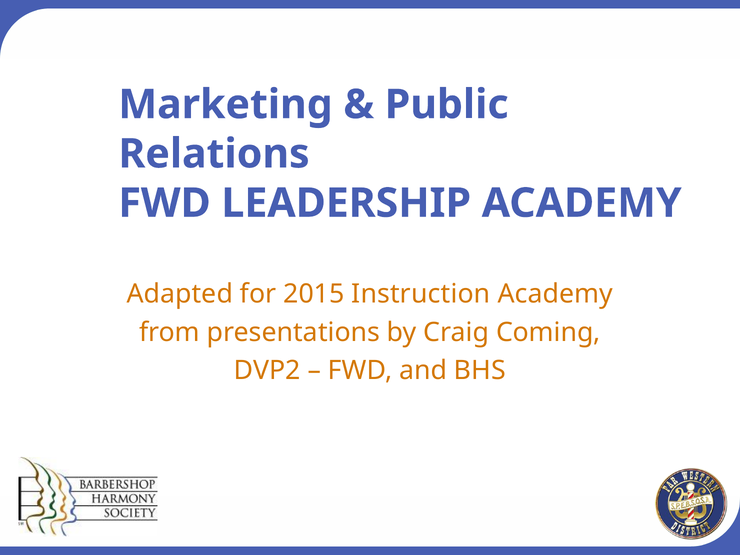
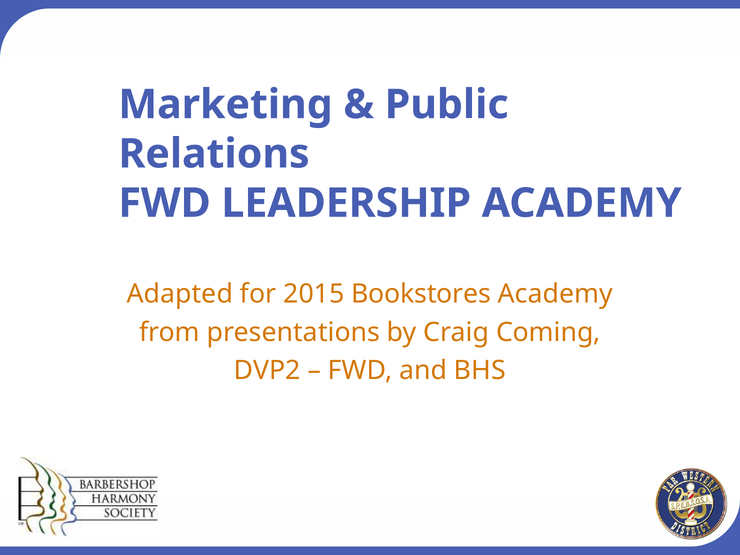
Instruction: Instruction -> Bookstores
